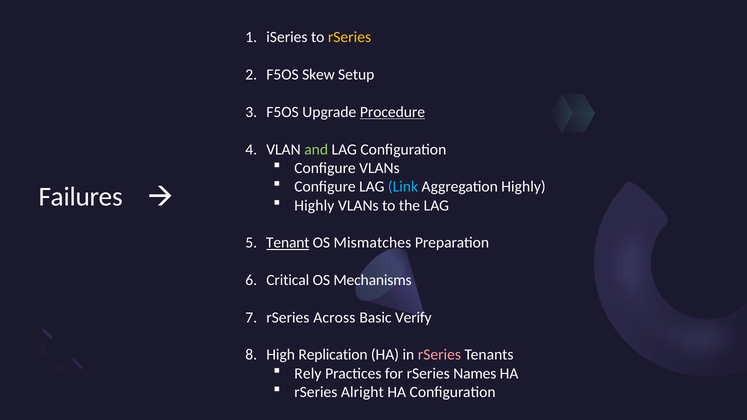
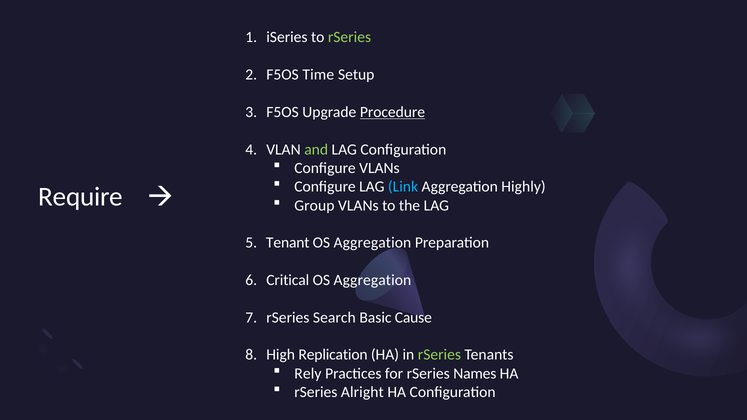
rSeries at (349, 37) colour: yellow -> light green
Skew: Skew -> Time
Failures: Failures -> Require
Highly at (314, 206): Highly -> Group
Tenant underline: present -> none
Mismatches at (372, 243): Mismatches -> Aggregation
Mechanisms at (373, 280): Mechanisms -> Aggregation
Across: Across -> Search
Verify: Verify -> Cause
rSeries at (439, 355) colour: pink -> light green
